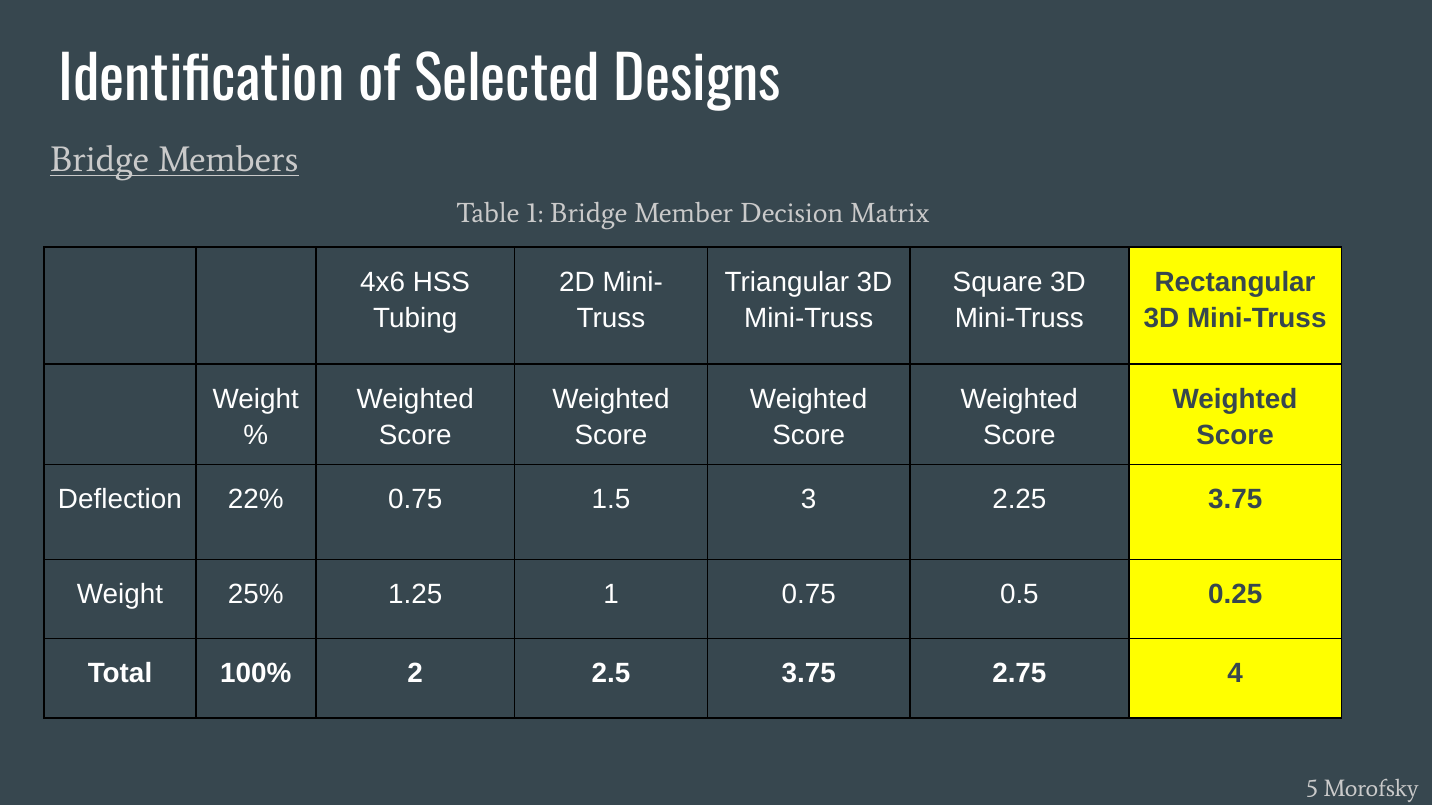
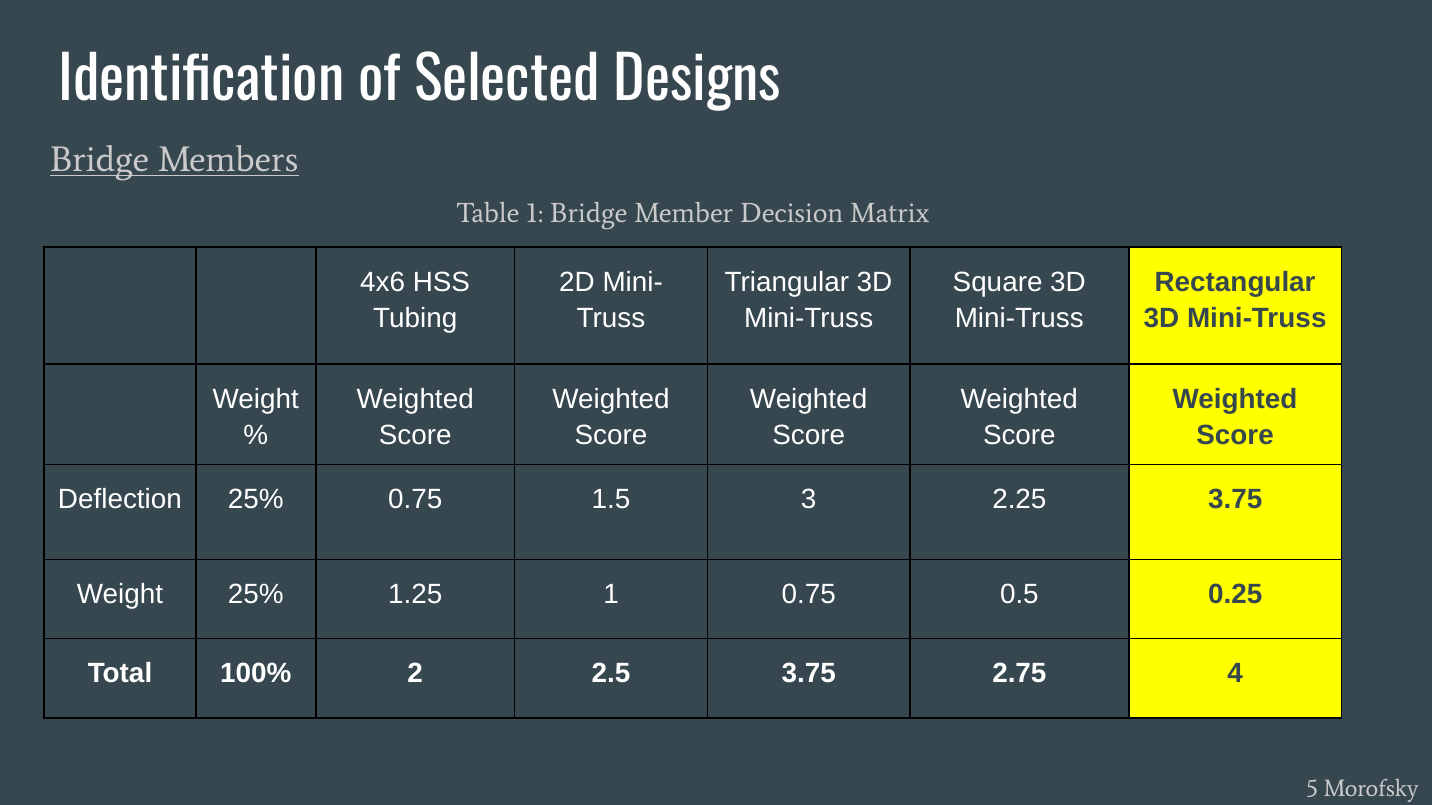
Deflection 22%: 22% -> 25%
